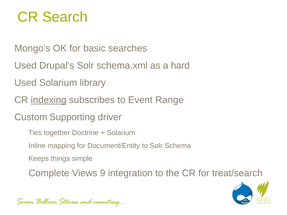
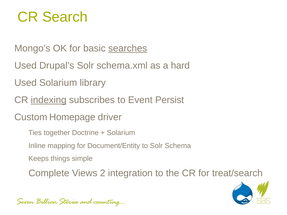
searches underline: none -> present
Range: Range -> Persist
Supporting: Supporting -> Homepage
9: 9 -> 2
